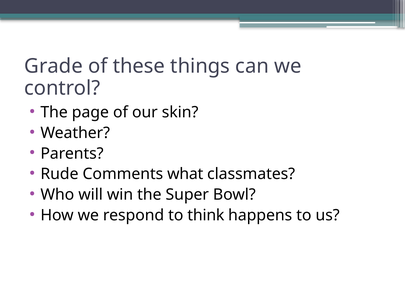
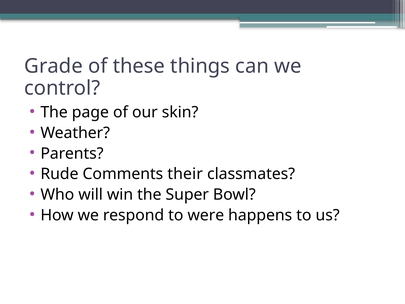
what: what -> their
think: think -> were
